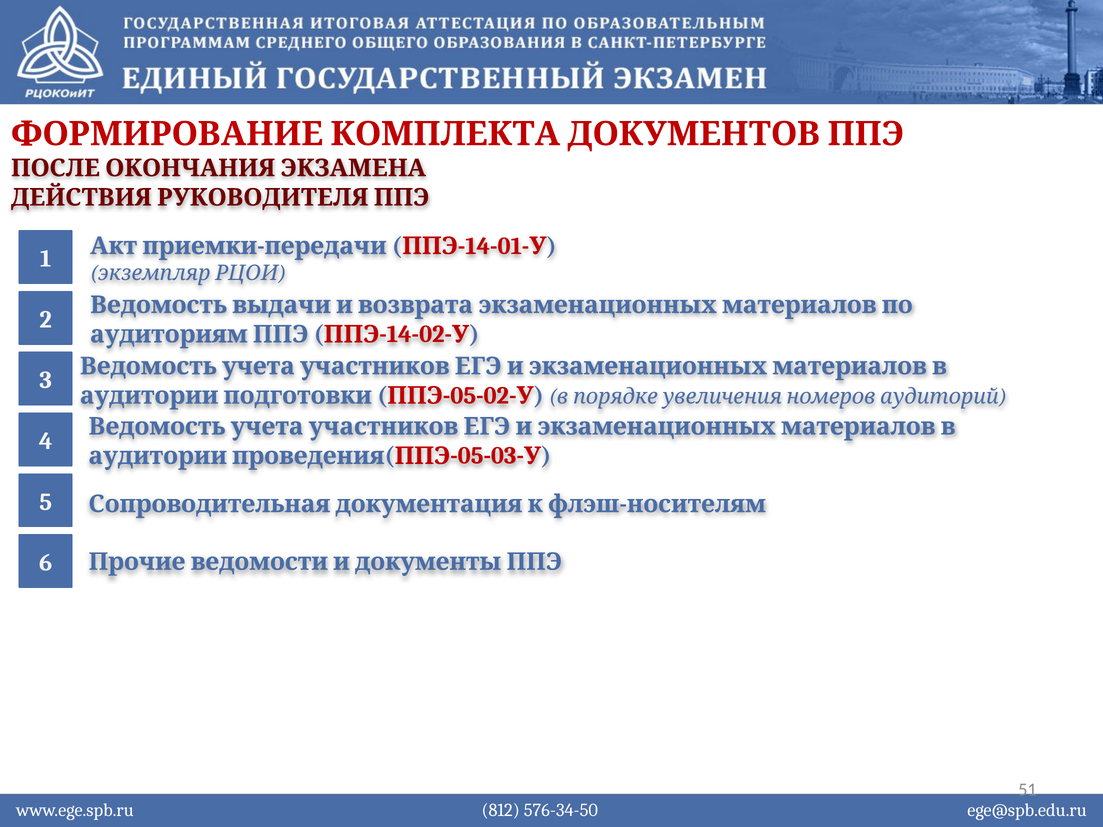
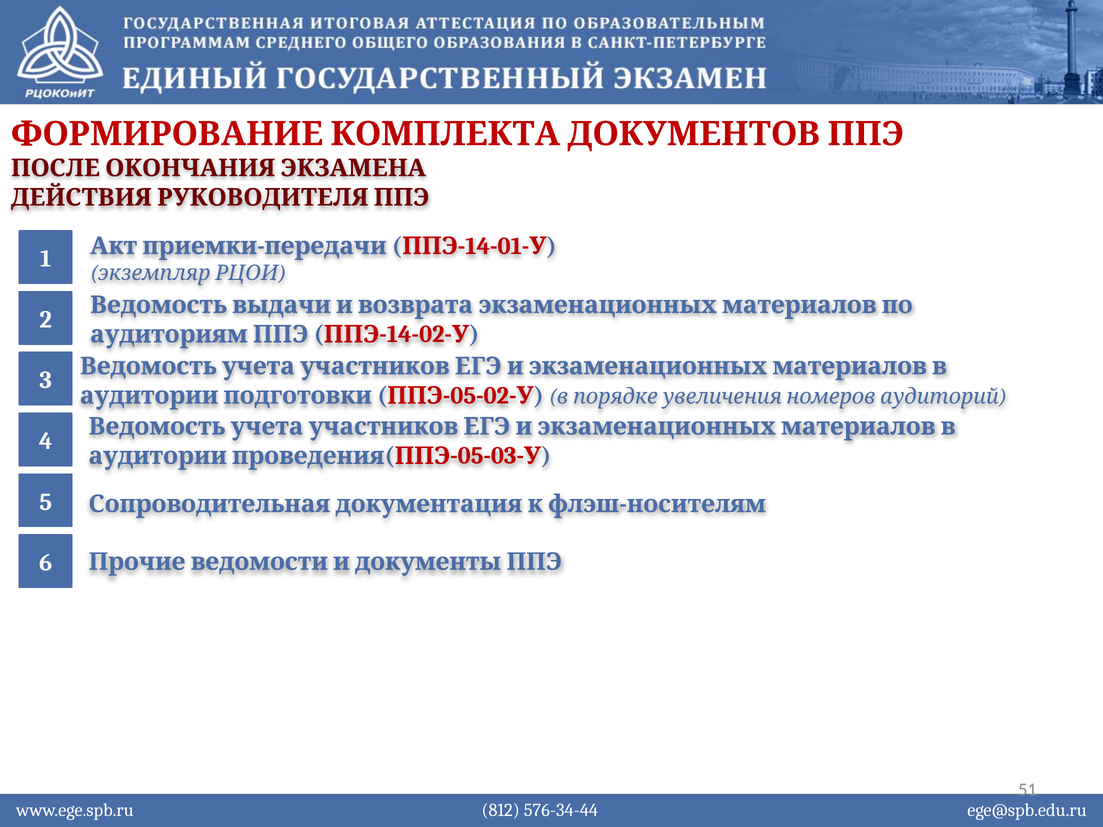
576-34-50: 576-34-50 -> 576-34-44
